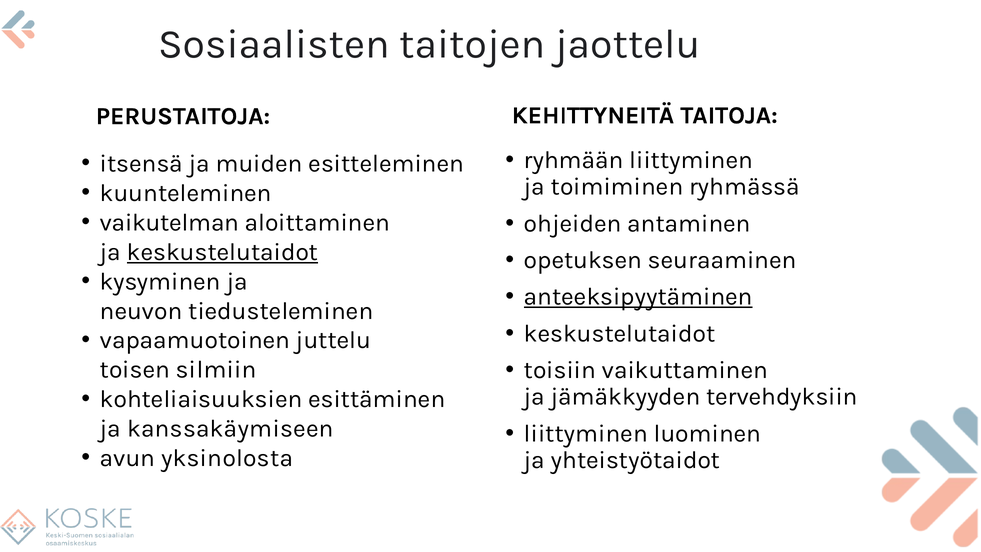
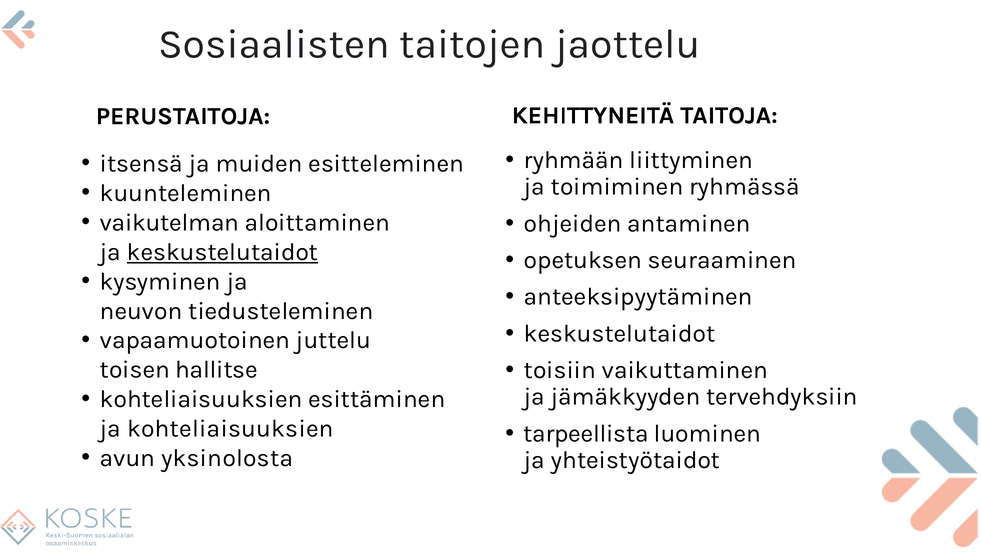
anteeksipyytäminen underline: present -> none
silmiin: silmiin -> hallitse
ja kanssakäymiseen: kanssakäymiseen -> kohteliaisuuksien
liittyminen at (586, 433): liittyminen -> tarpeellista
